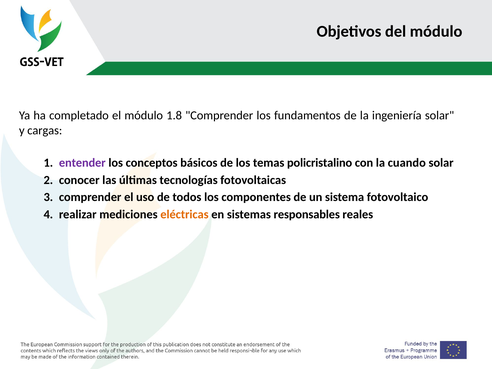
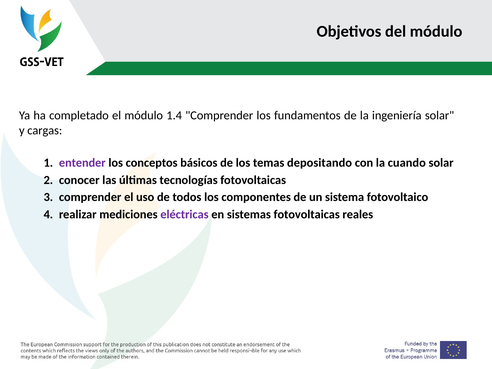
1.8: 1.8 -> 1.4
policristalino: policristalino -> depositando
eléctricas colour: orange -> purple
sistemas responsables: responsables -> fotovoltaicas
